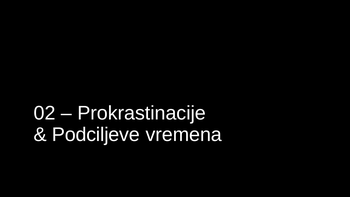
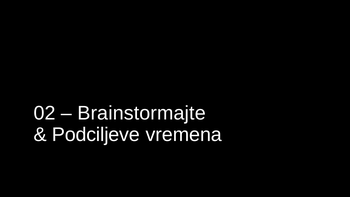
Prokrastinacije: Prokrastinacije -> Brainstormajte
